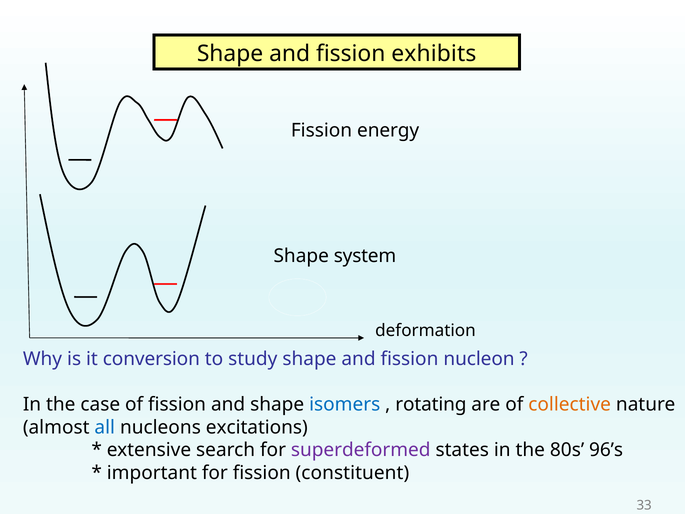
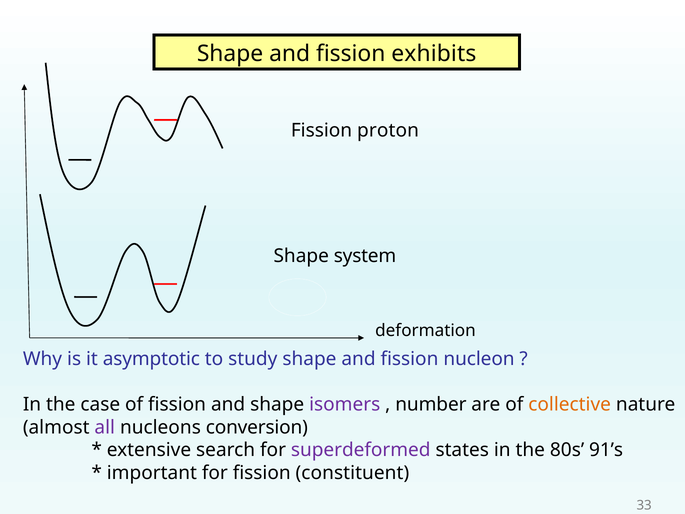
energy: energy -> proton
conversion: conversion -> asymptotic
isomers colour: blue -> purple
rotating: rotating -> number
all colour: blue -> purple
excitations: excitations -> conversion
96’s: 96’s -> 91’s
